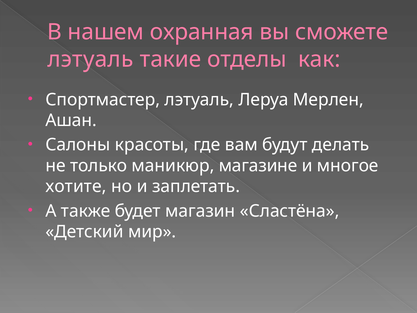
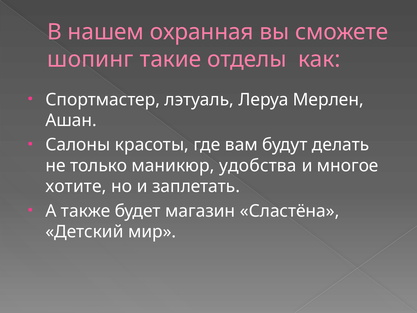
лэтуаль at (90, 59): лэтуаль -> шопинг
магазине: магазине -> удобства
